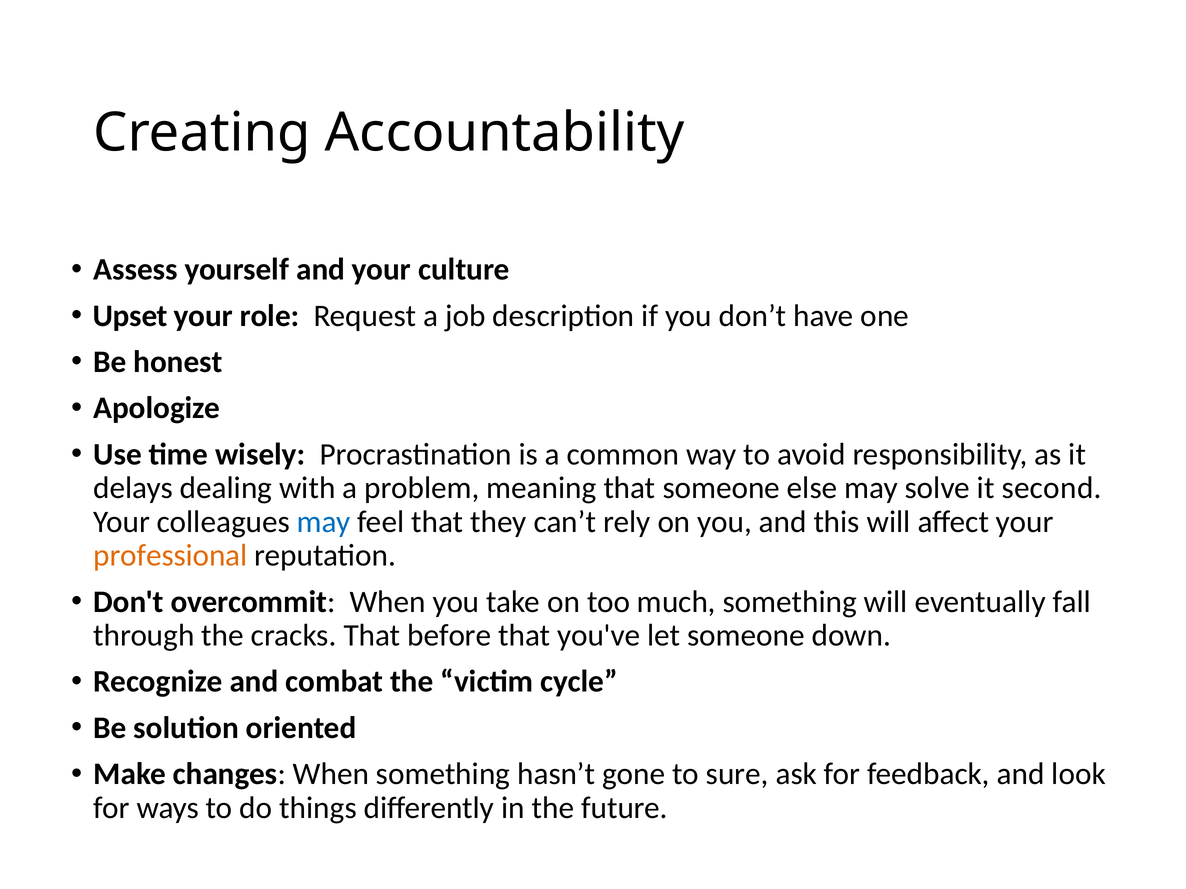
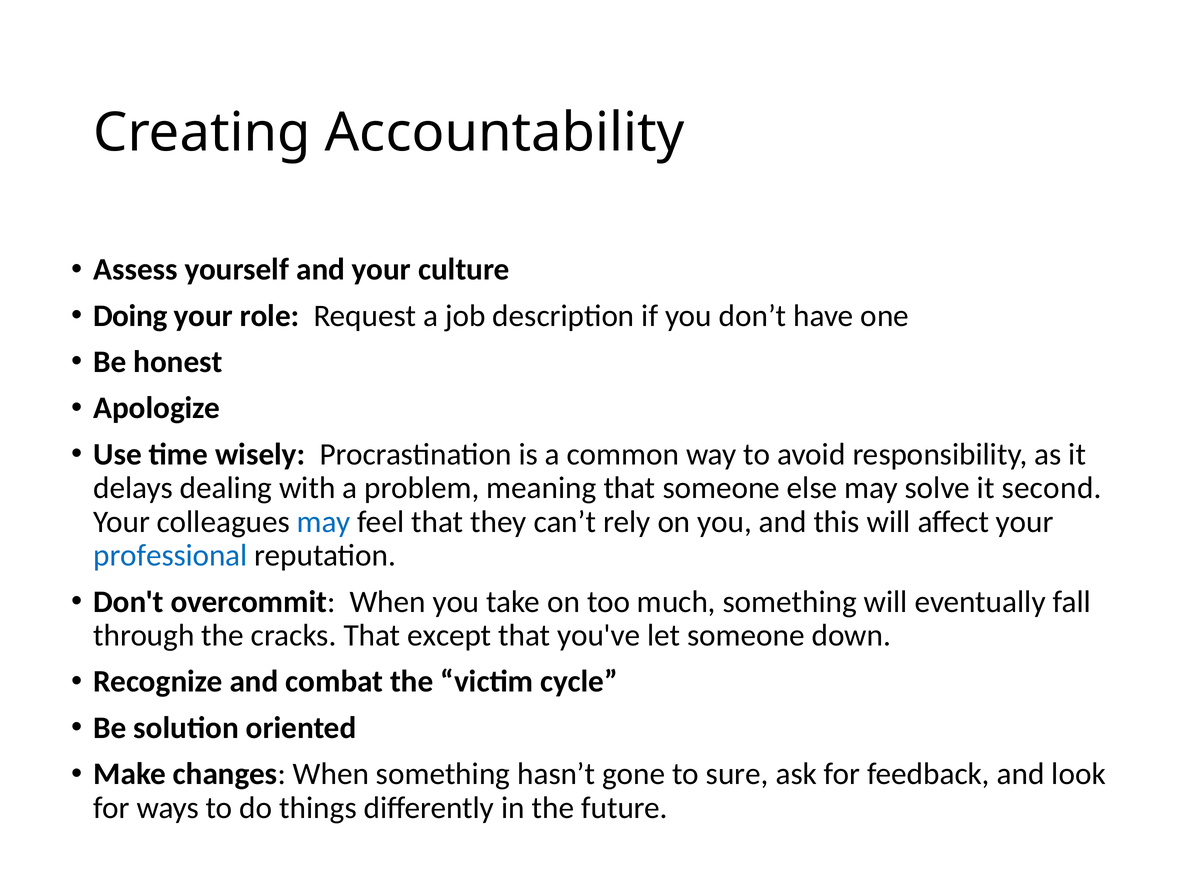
Upset: Upset -> Doing
professional colour: orange -> blue
before: before -> except
